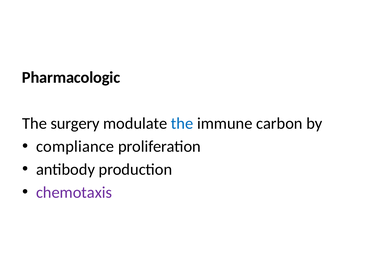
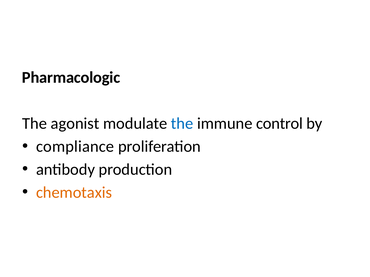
surgery: surgery -> agonist
carbon: carbon -> control
chemotaxis colour: purple -> orange
